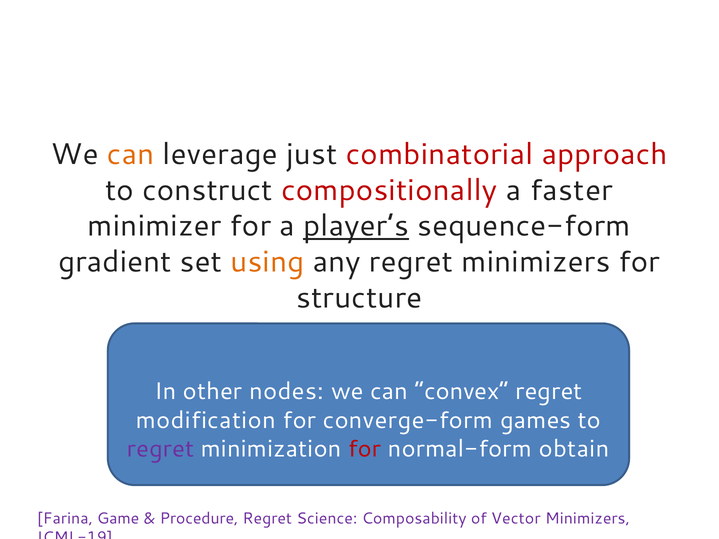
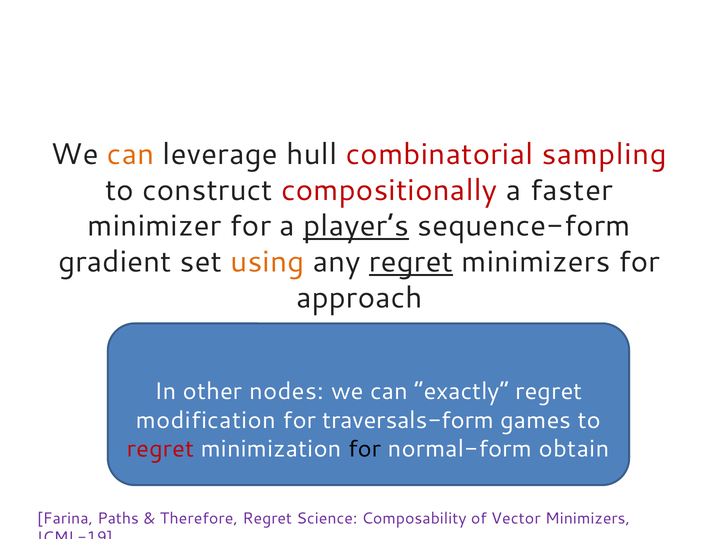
just: just -> hull
approach: approach -> sampling
regret at (411, 262) underline: none -> present
structure: structure -> approach
convex: convex -> exactly
converge-form: converge-form -> traversals-form
regret at (160, 449) colour: purple -> red
for at (365, 449) colour: red -> black
Game: Game -> Paths
Procedure: Procedure -> Therefore
